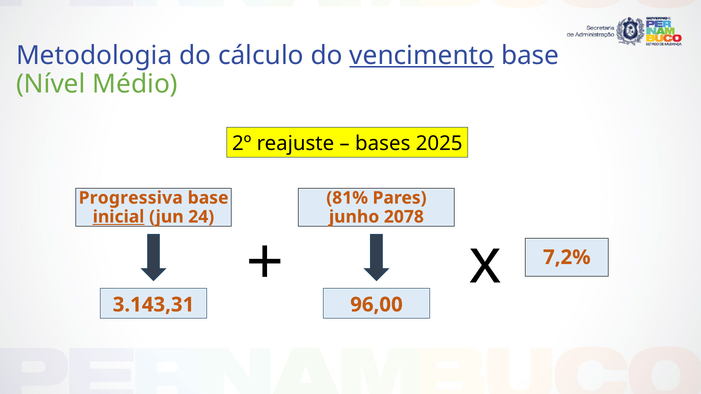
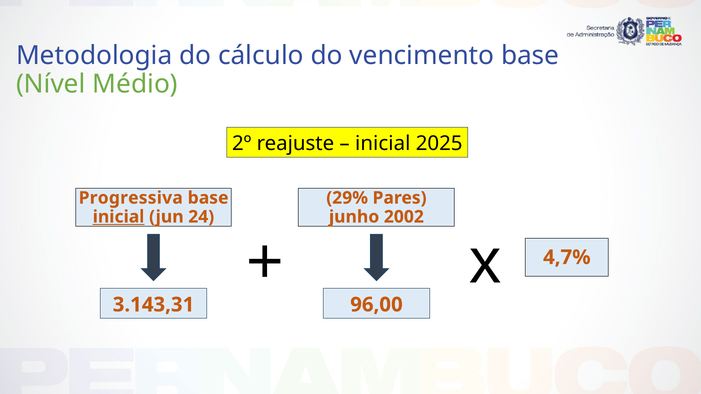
vencimento underline: present -> none
bases at (383, 144): bases -> inicial
81%: 81% -> 29%
2078: 2078 -> 2002
7,2%: 7,2% -> 4,7%
